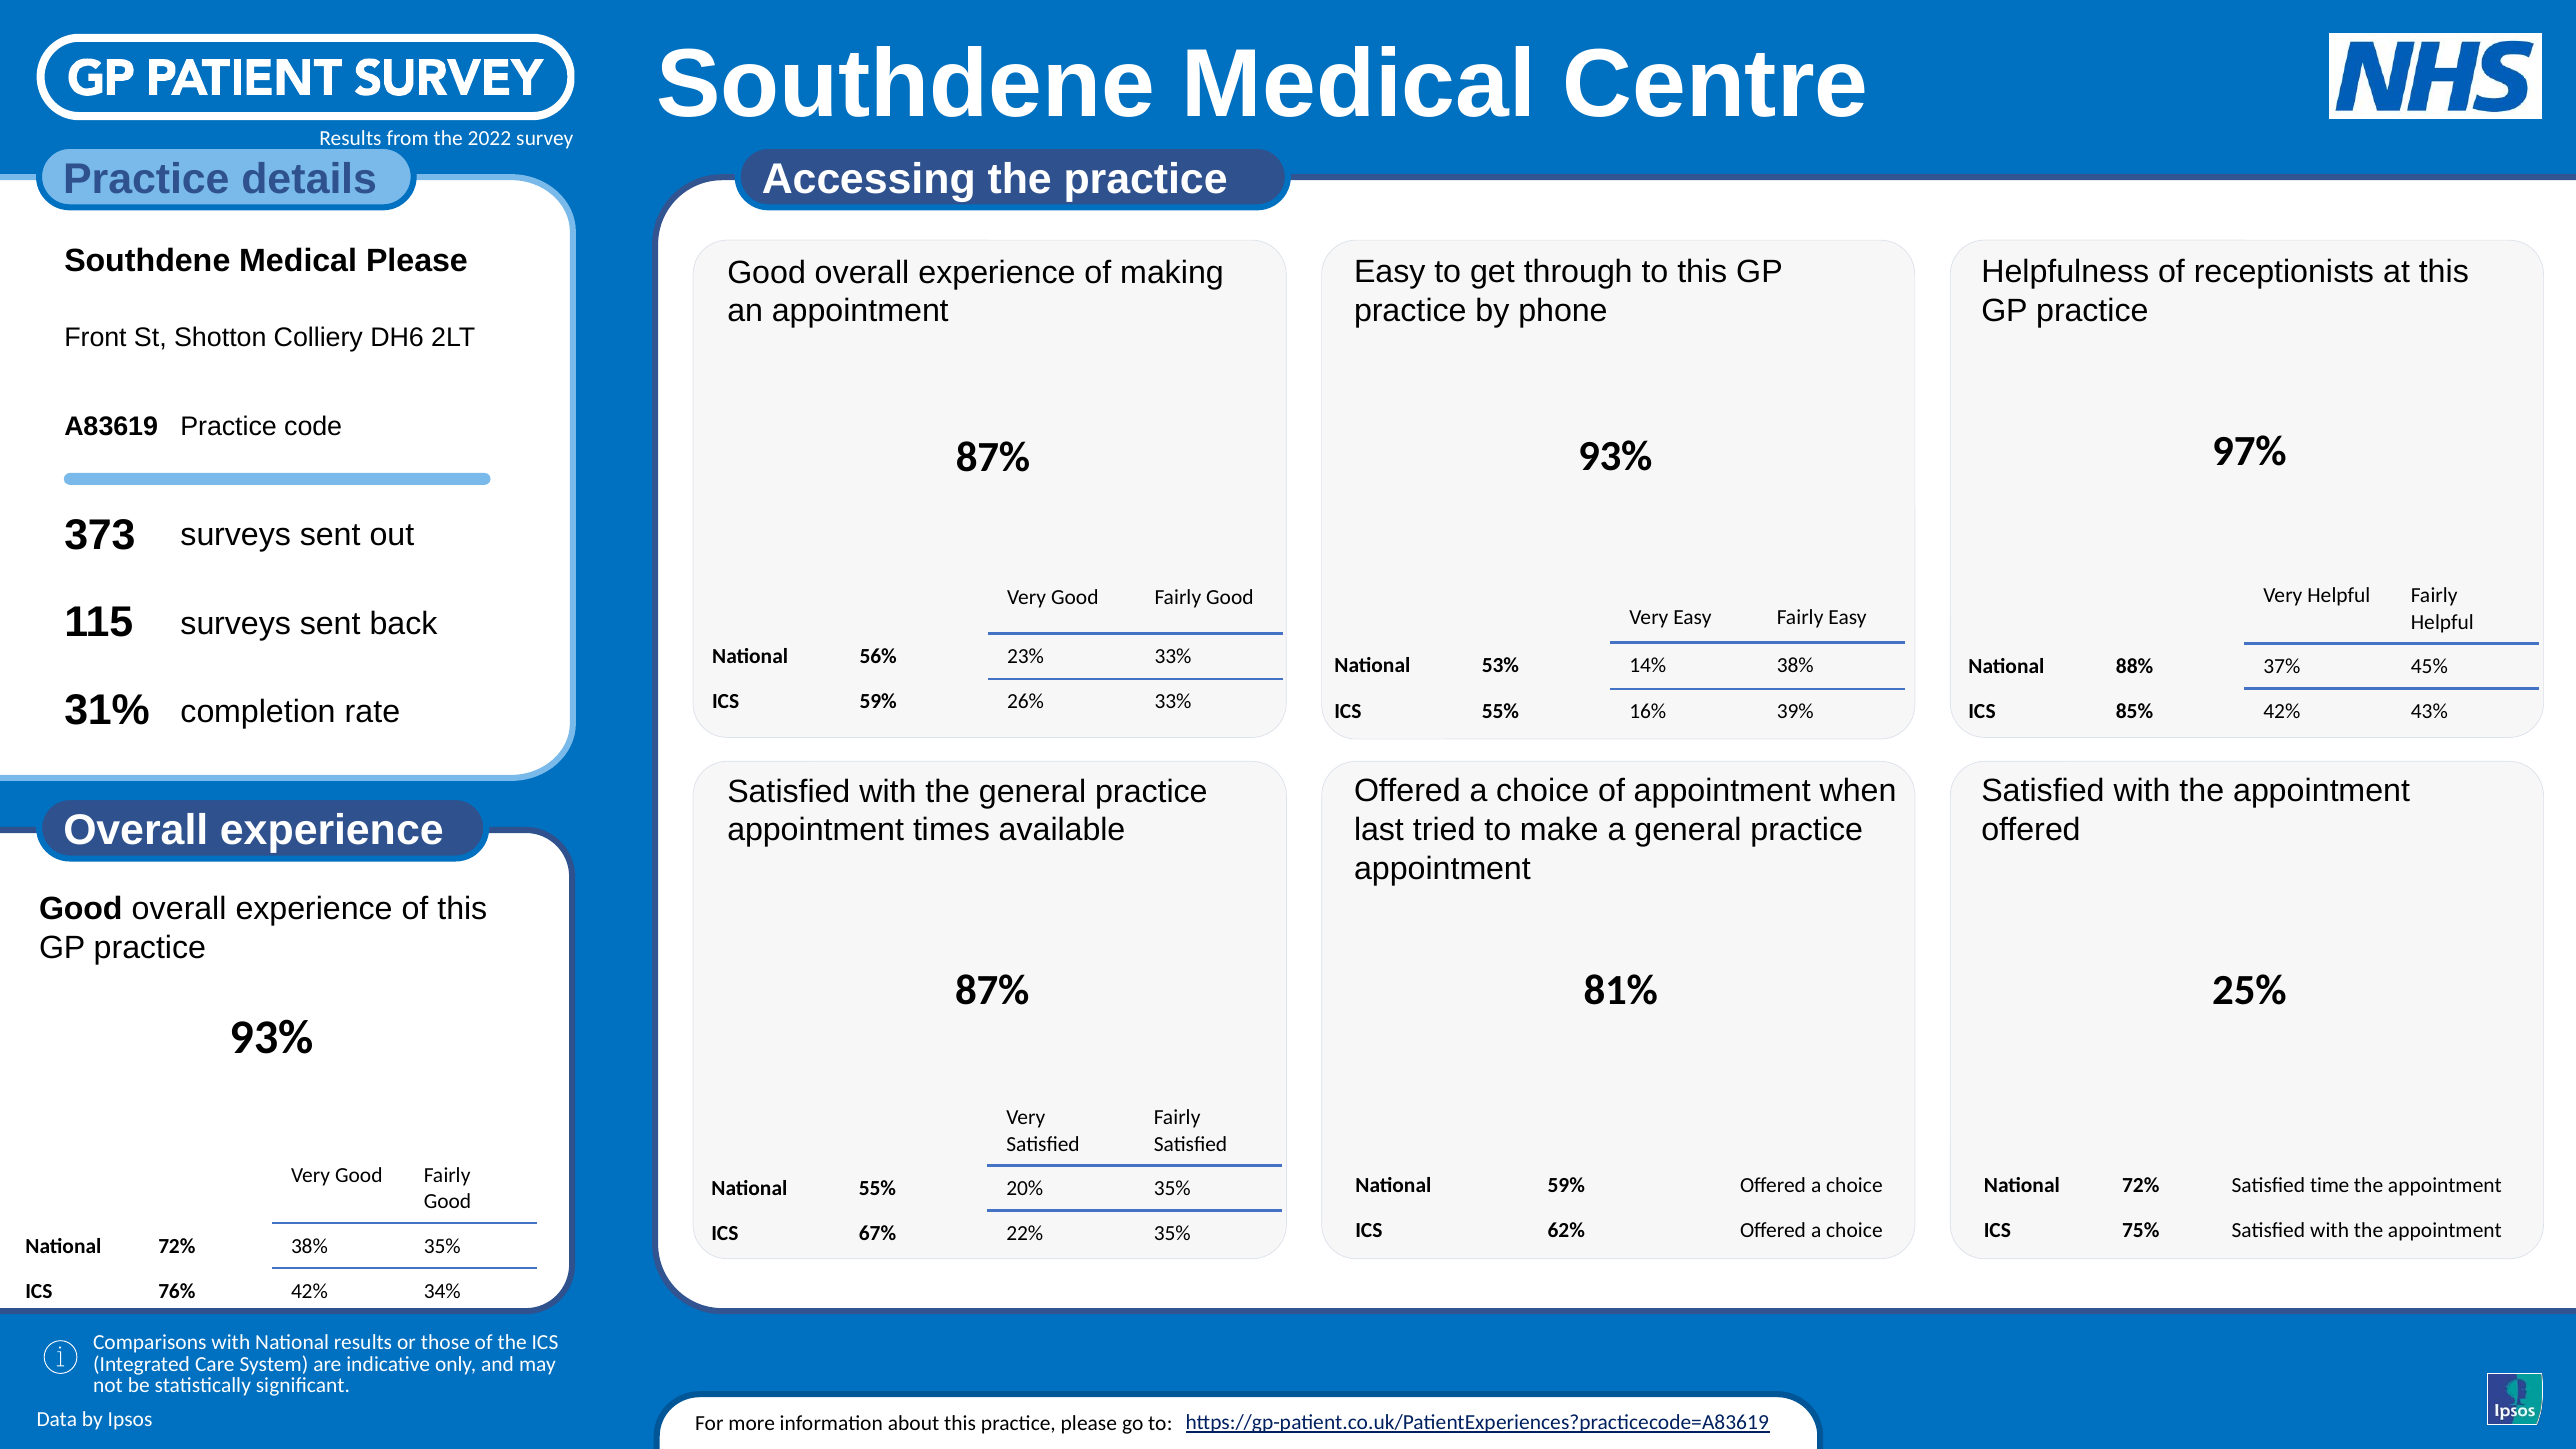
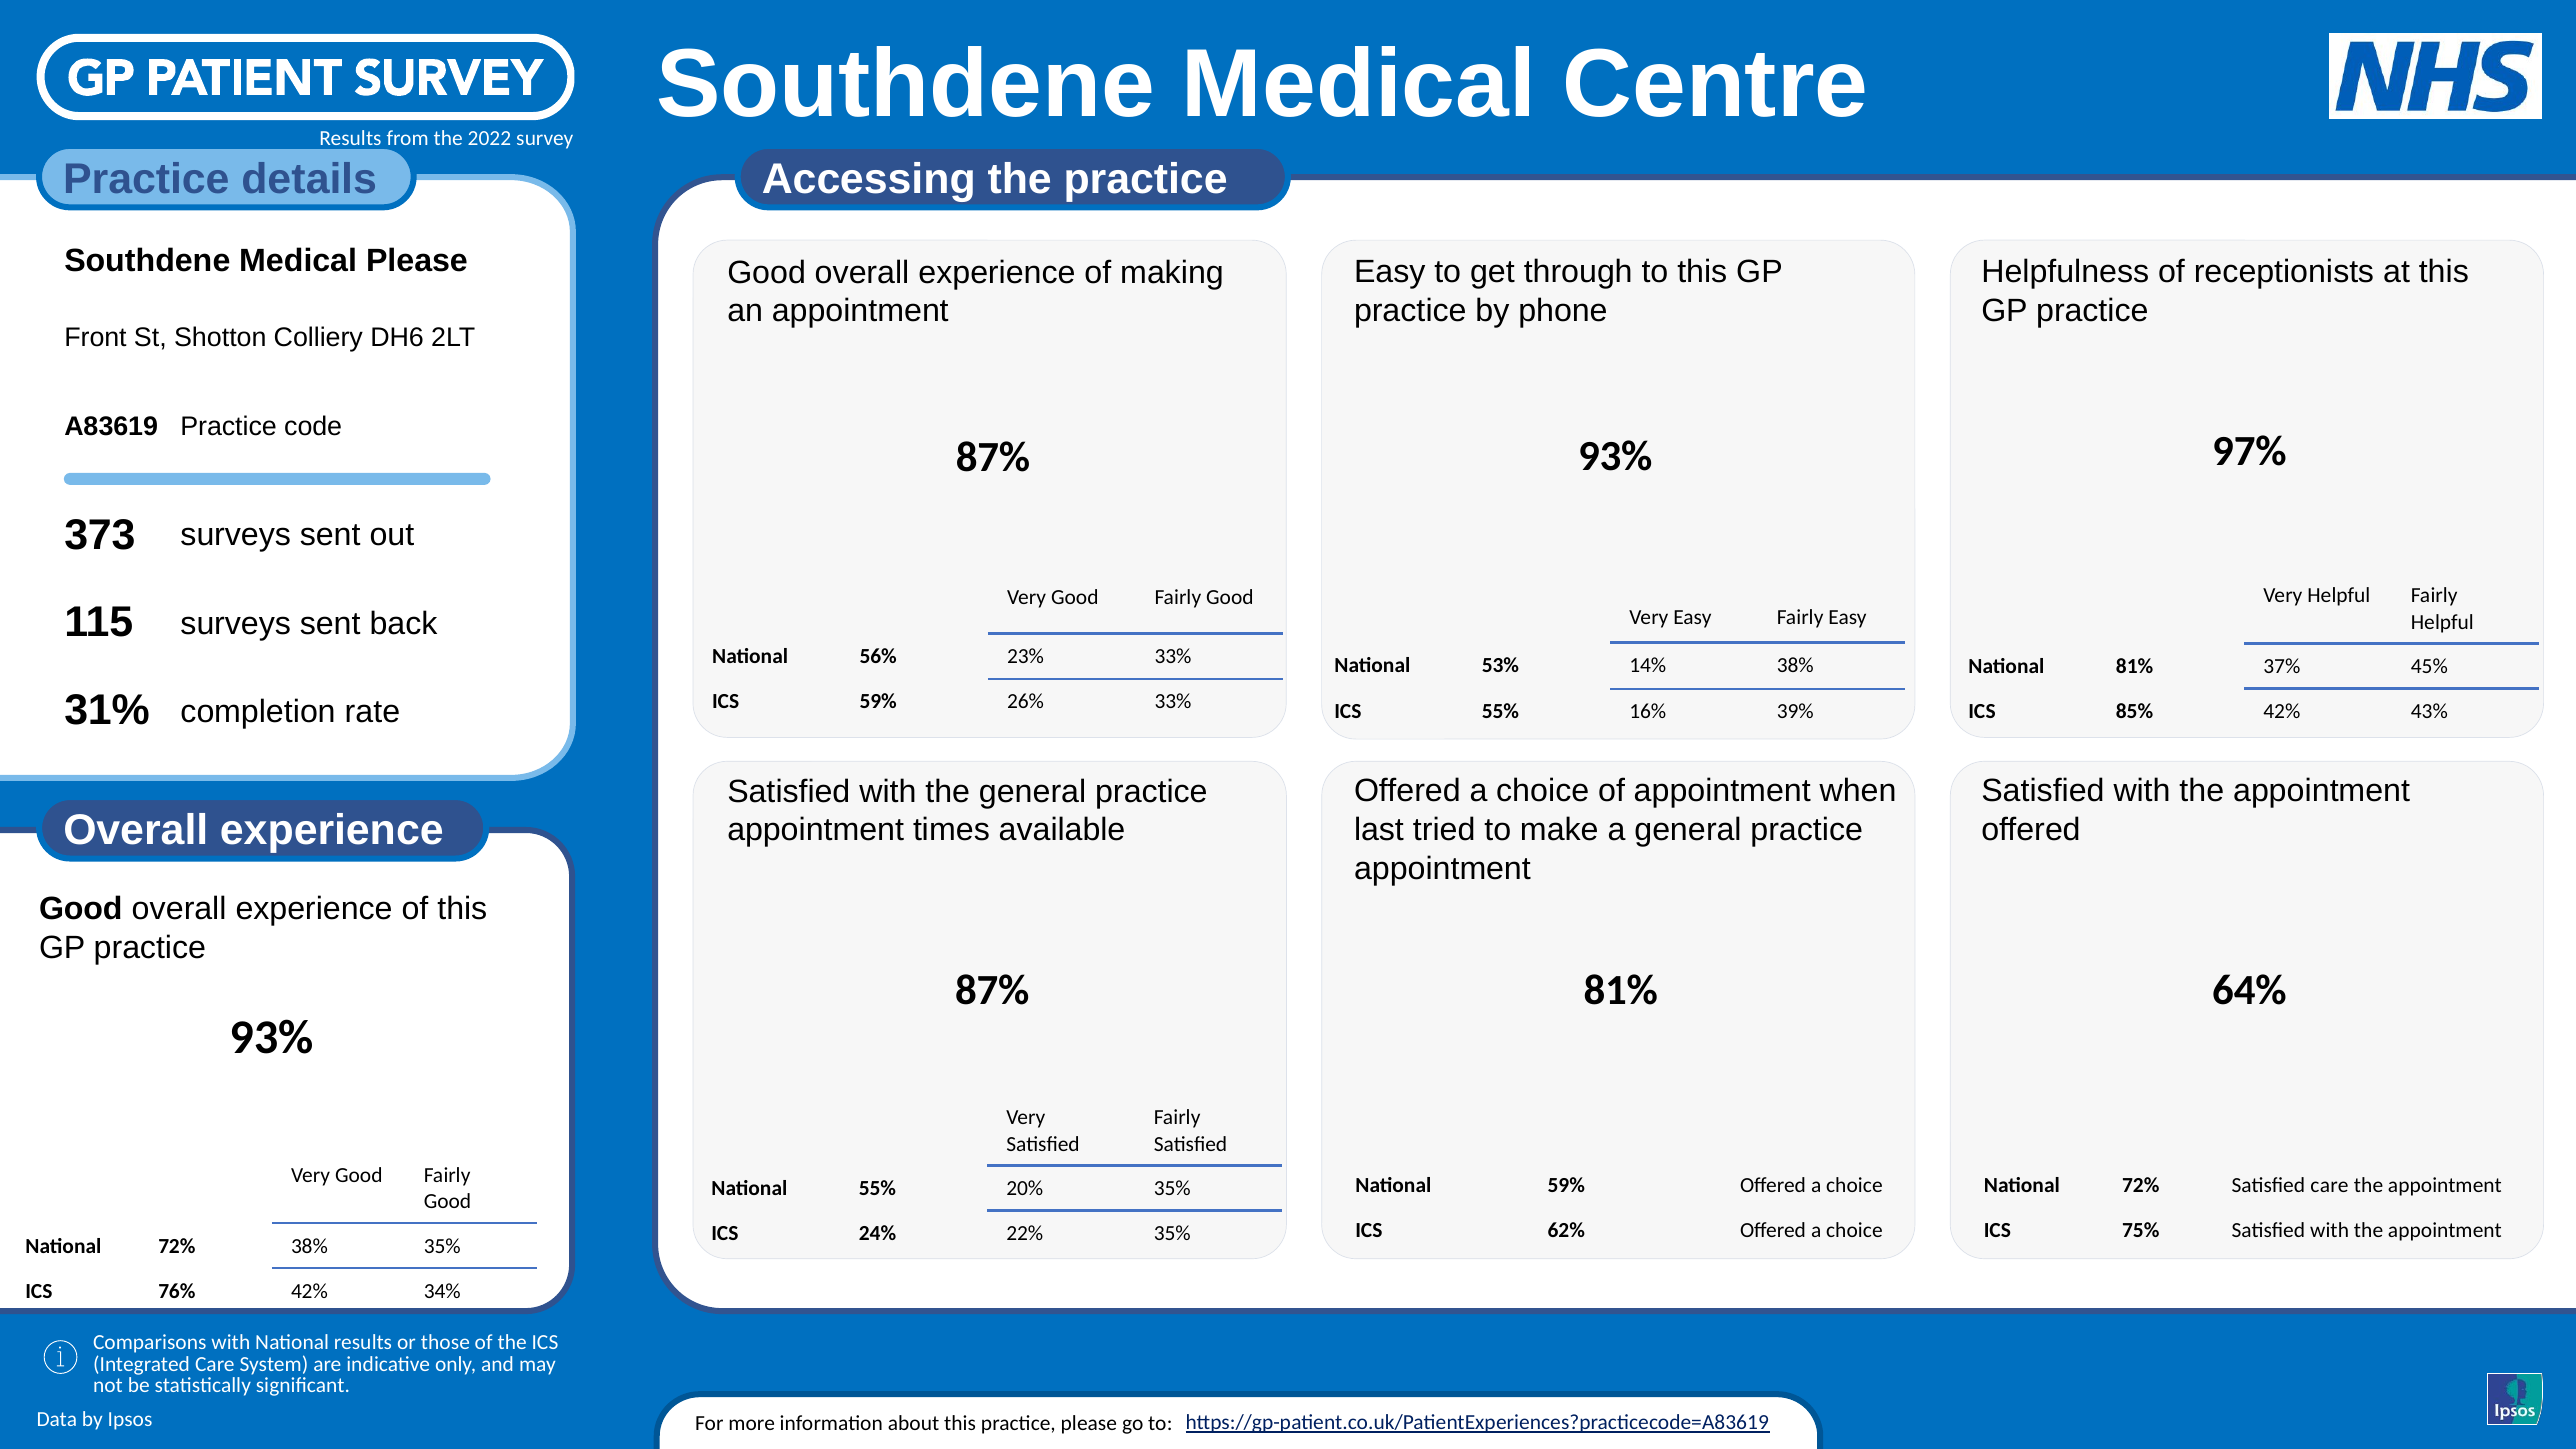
National 88%: 88% -> 81%
25%: 25% -> 64%
Satisfied time: time -> care
67%: 67% -> 24%
